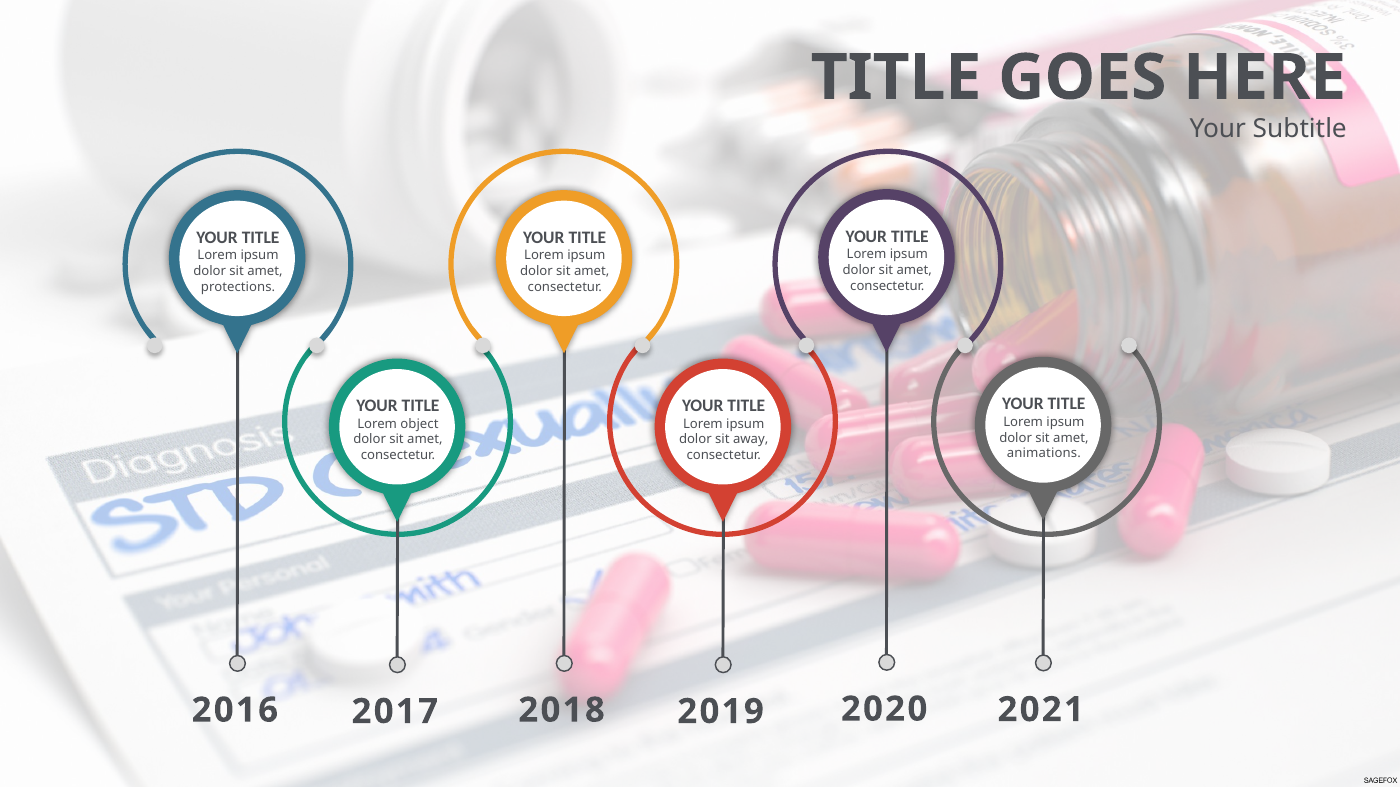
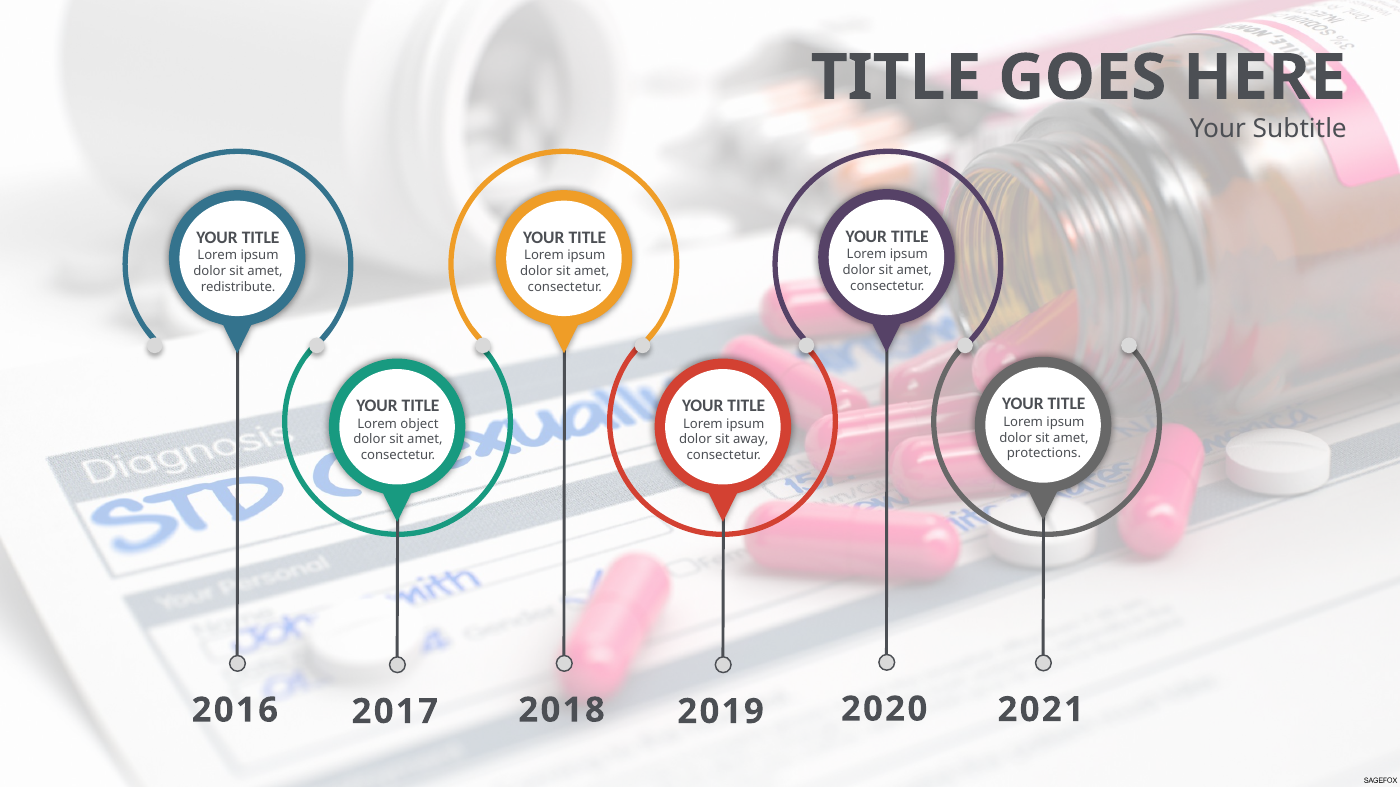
protections: protections -> redistribute
animations: animations -> protections
